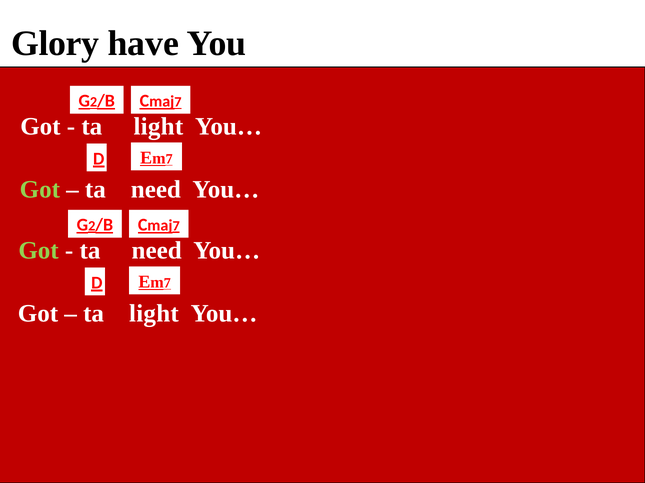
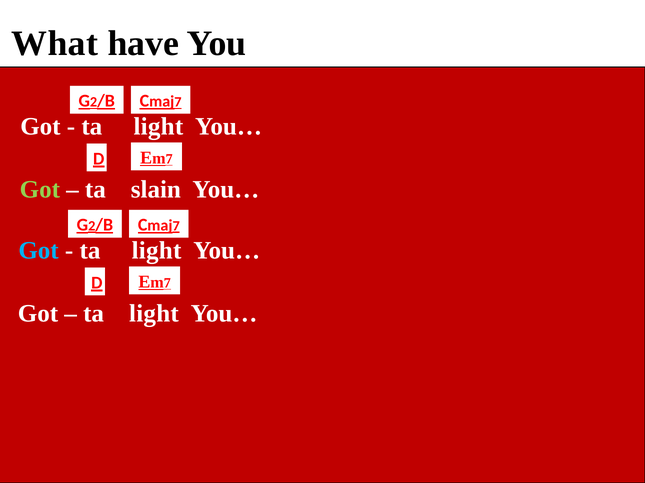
Glory: Glory -> What
need at (156, 190): need -> slain
Got at (39, 251) colour: light green -> light blue
need at (157, 251): need -> light
